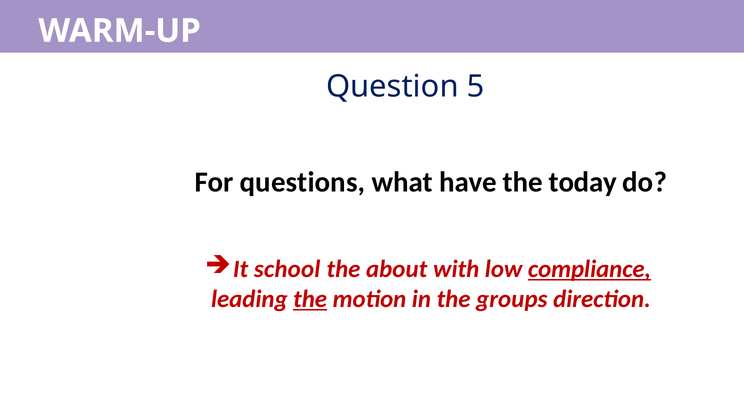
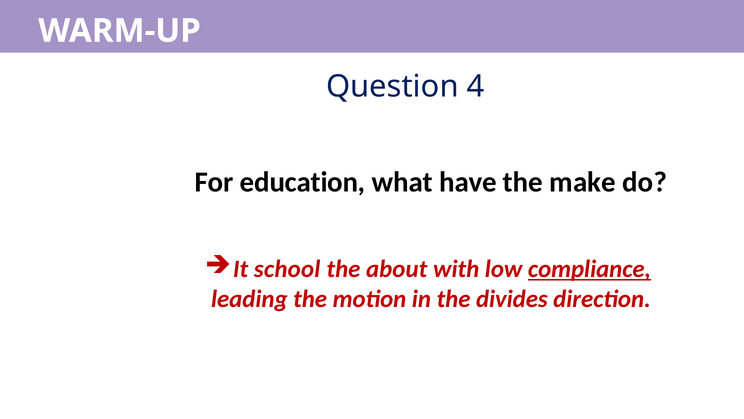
5: 5 -> 4
questions: questions -> education
today: today -> make
the at (310, 299) underline: present -> none
groups: groups -> divides
